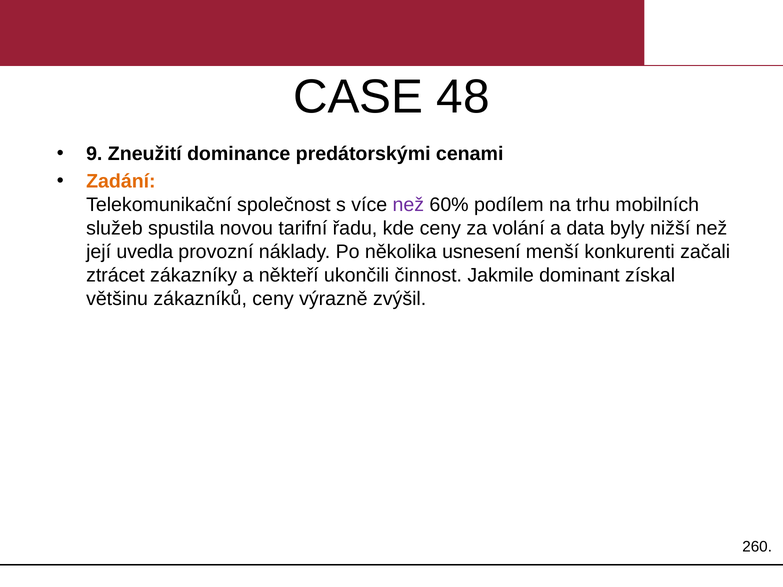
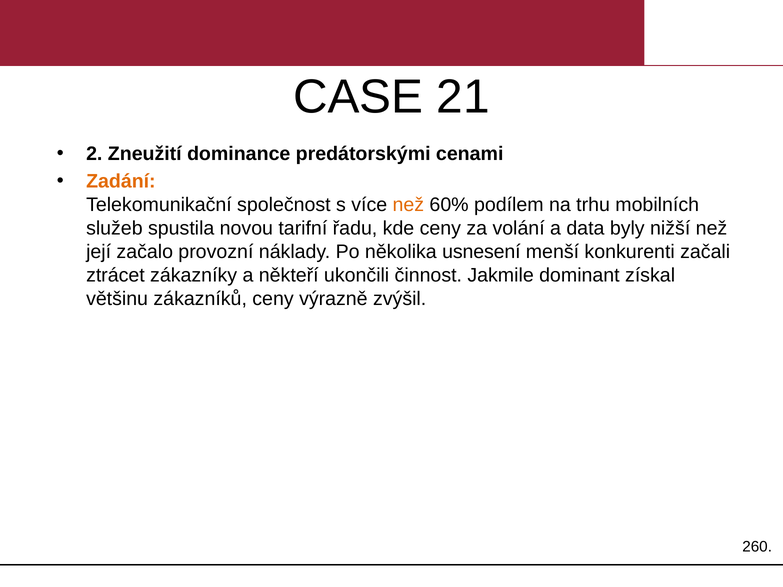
48: 48 -> 21
9: 9 -> 2
než at (408, 205) colour: purple -> orange
uvedla: uvedla -> začalo
